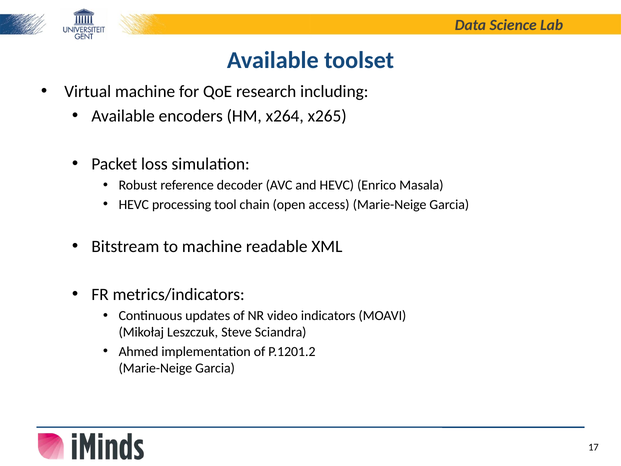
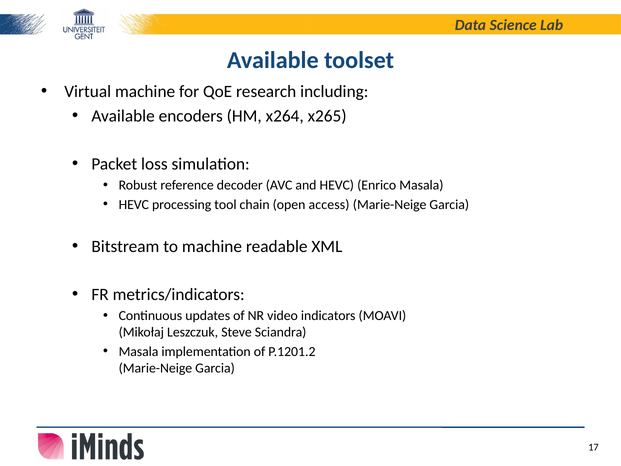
Ahmed at (139, 352): Ahmed -> Masala
